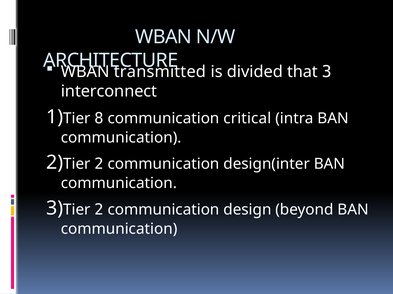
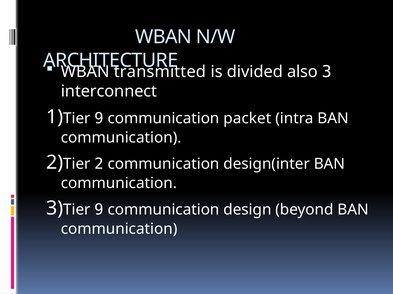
that: that -> also
8 at (99, 119): 8 -> 9
critical: critical -> packet
2 at (99, 210): 2 -> 9
